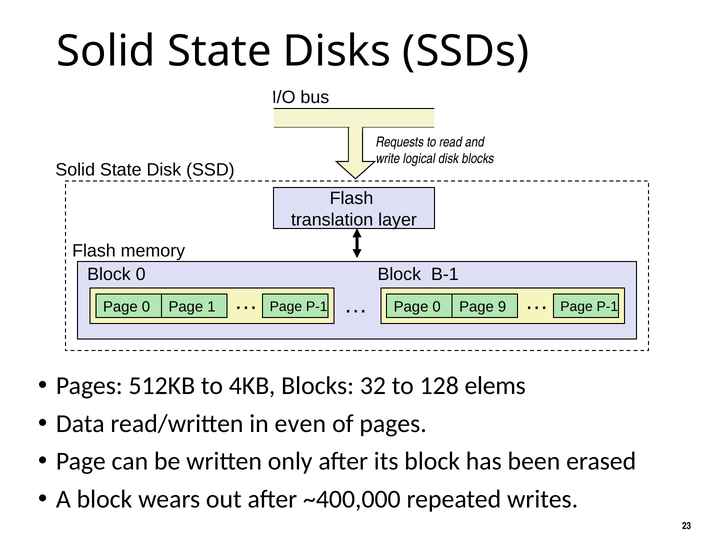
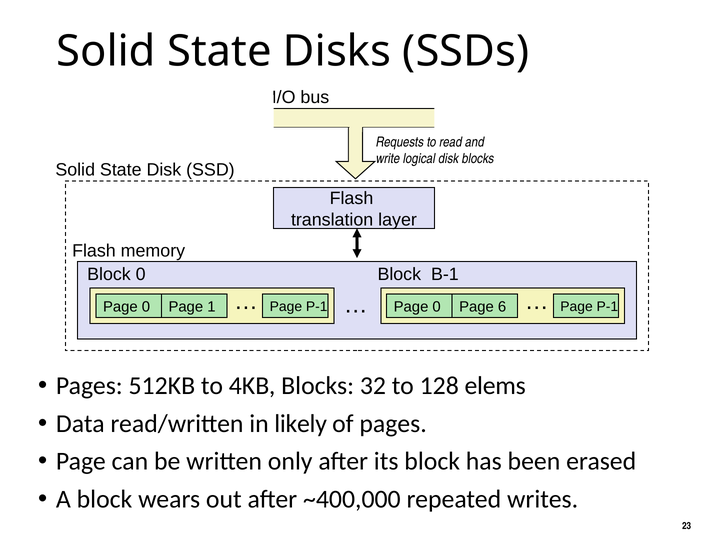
9: 9 -> 6
even: even -> likely
